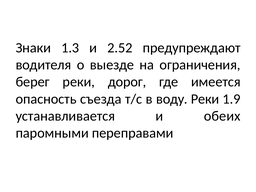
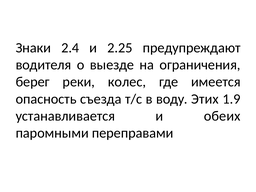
1.3: 1.3 -> 2.4
2.52: 2.52 -> 2.25
дорог: дорог -> колес
воду Реки: Реки -> Этих
